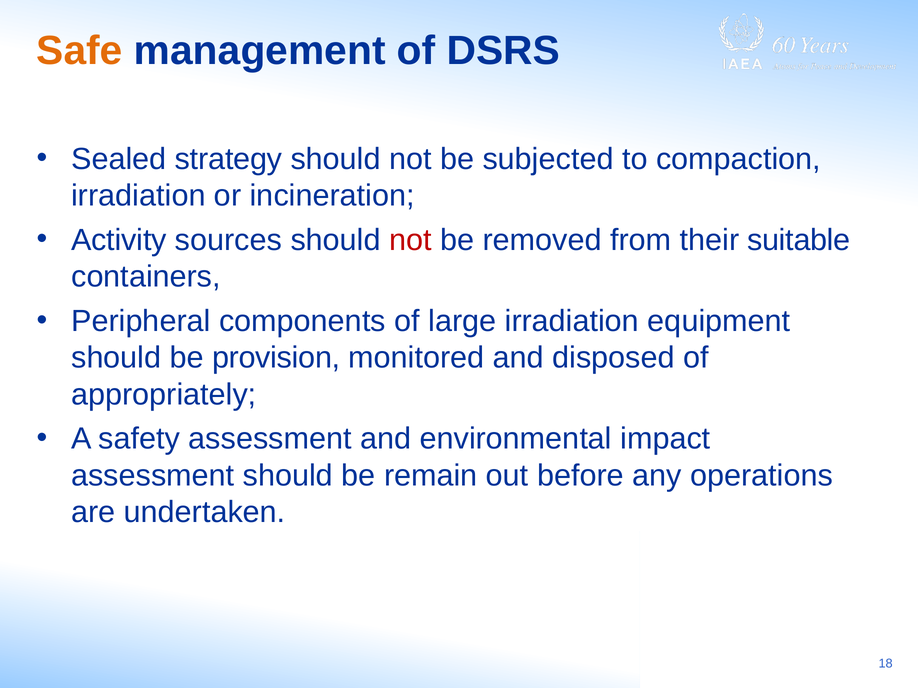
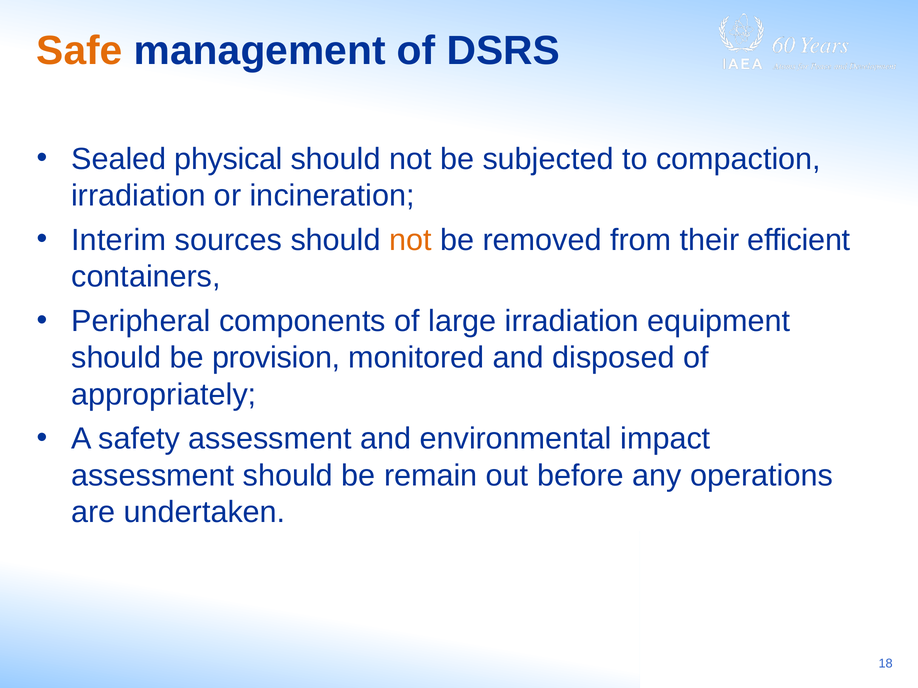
strategy: strategy -> physical
Activity: Activity -> Interim
not at (410, 240) colour: red -> orange
suitable: suitable -> efficient
